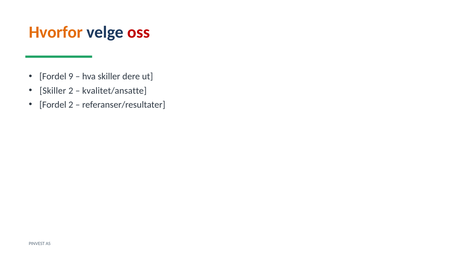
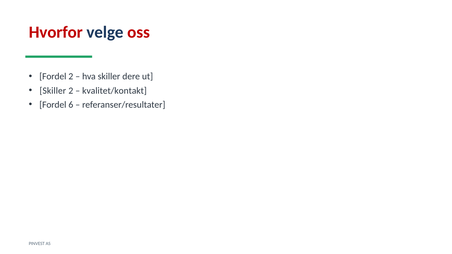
Hvorfor colour: orange -> red
Fordel 9: 9 -> 2
kvalitet/ansatte: kvalitet/ansatte -> kvalitet/kontakt
Fordel 2: 2 -> 6
